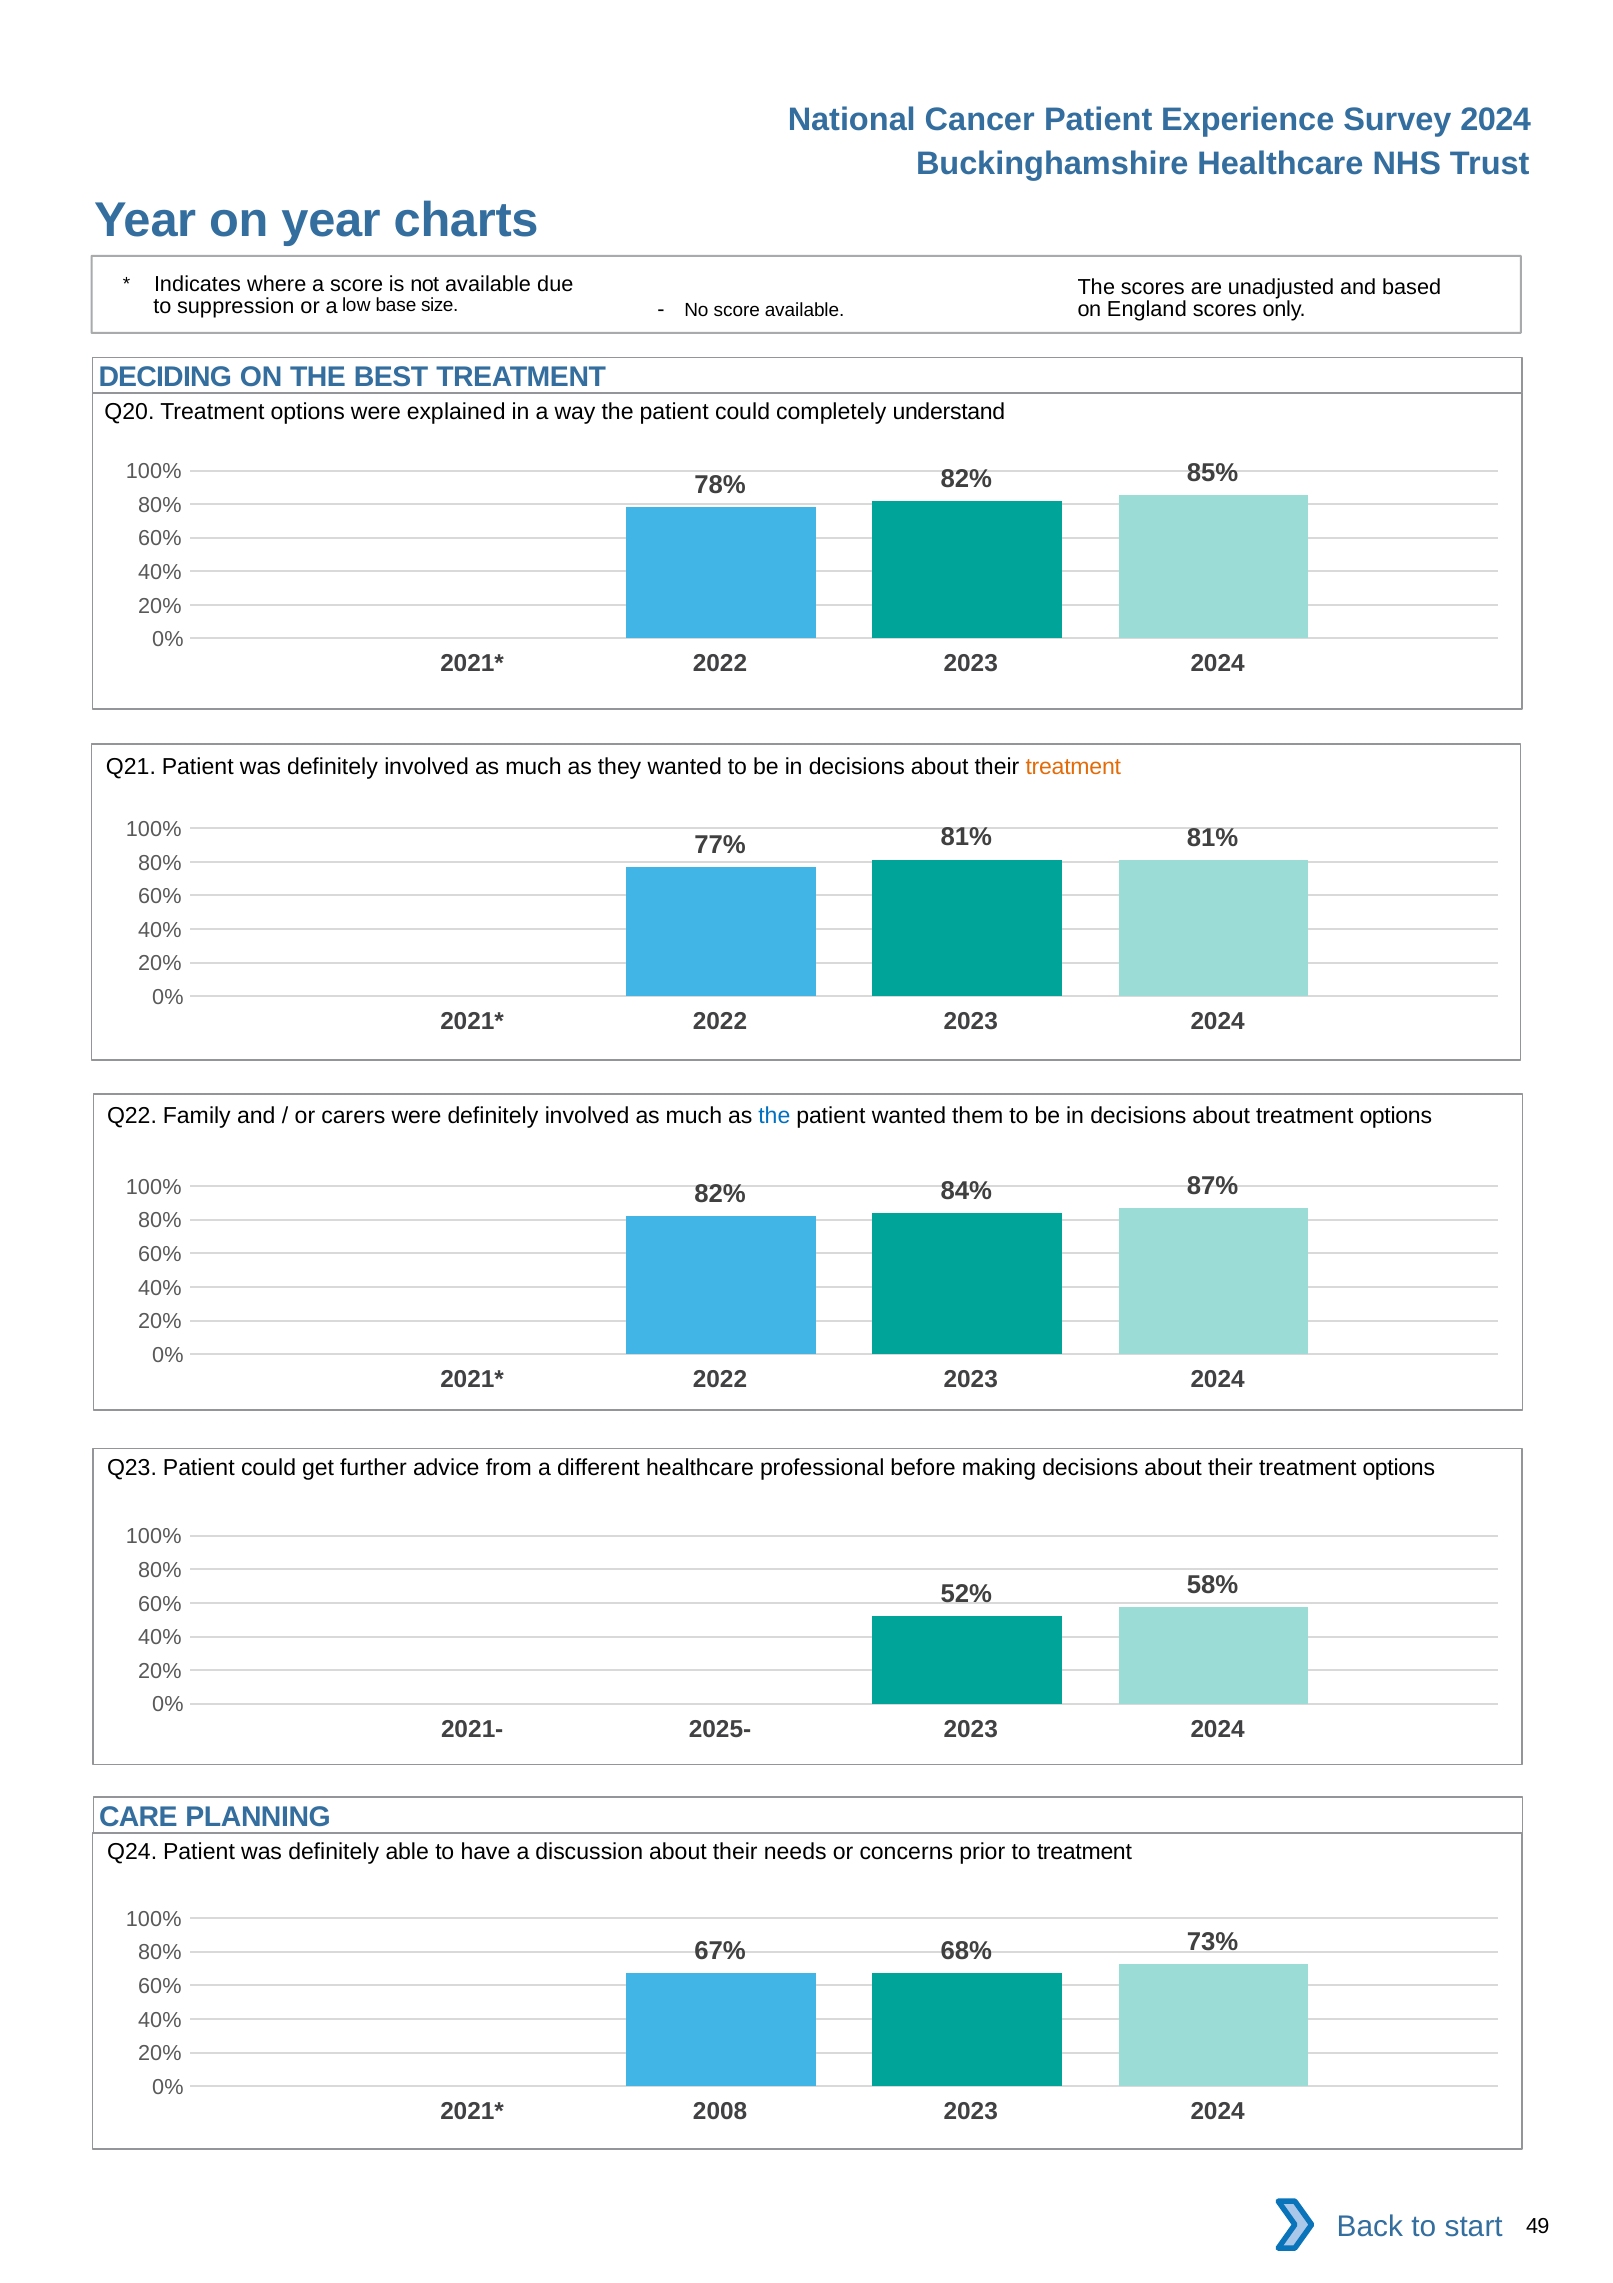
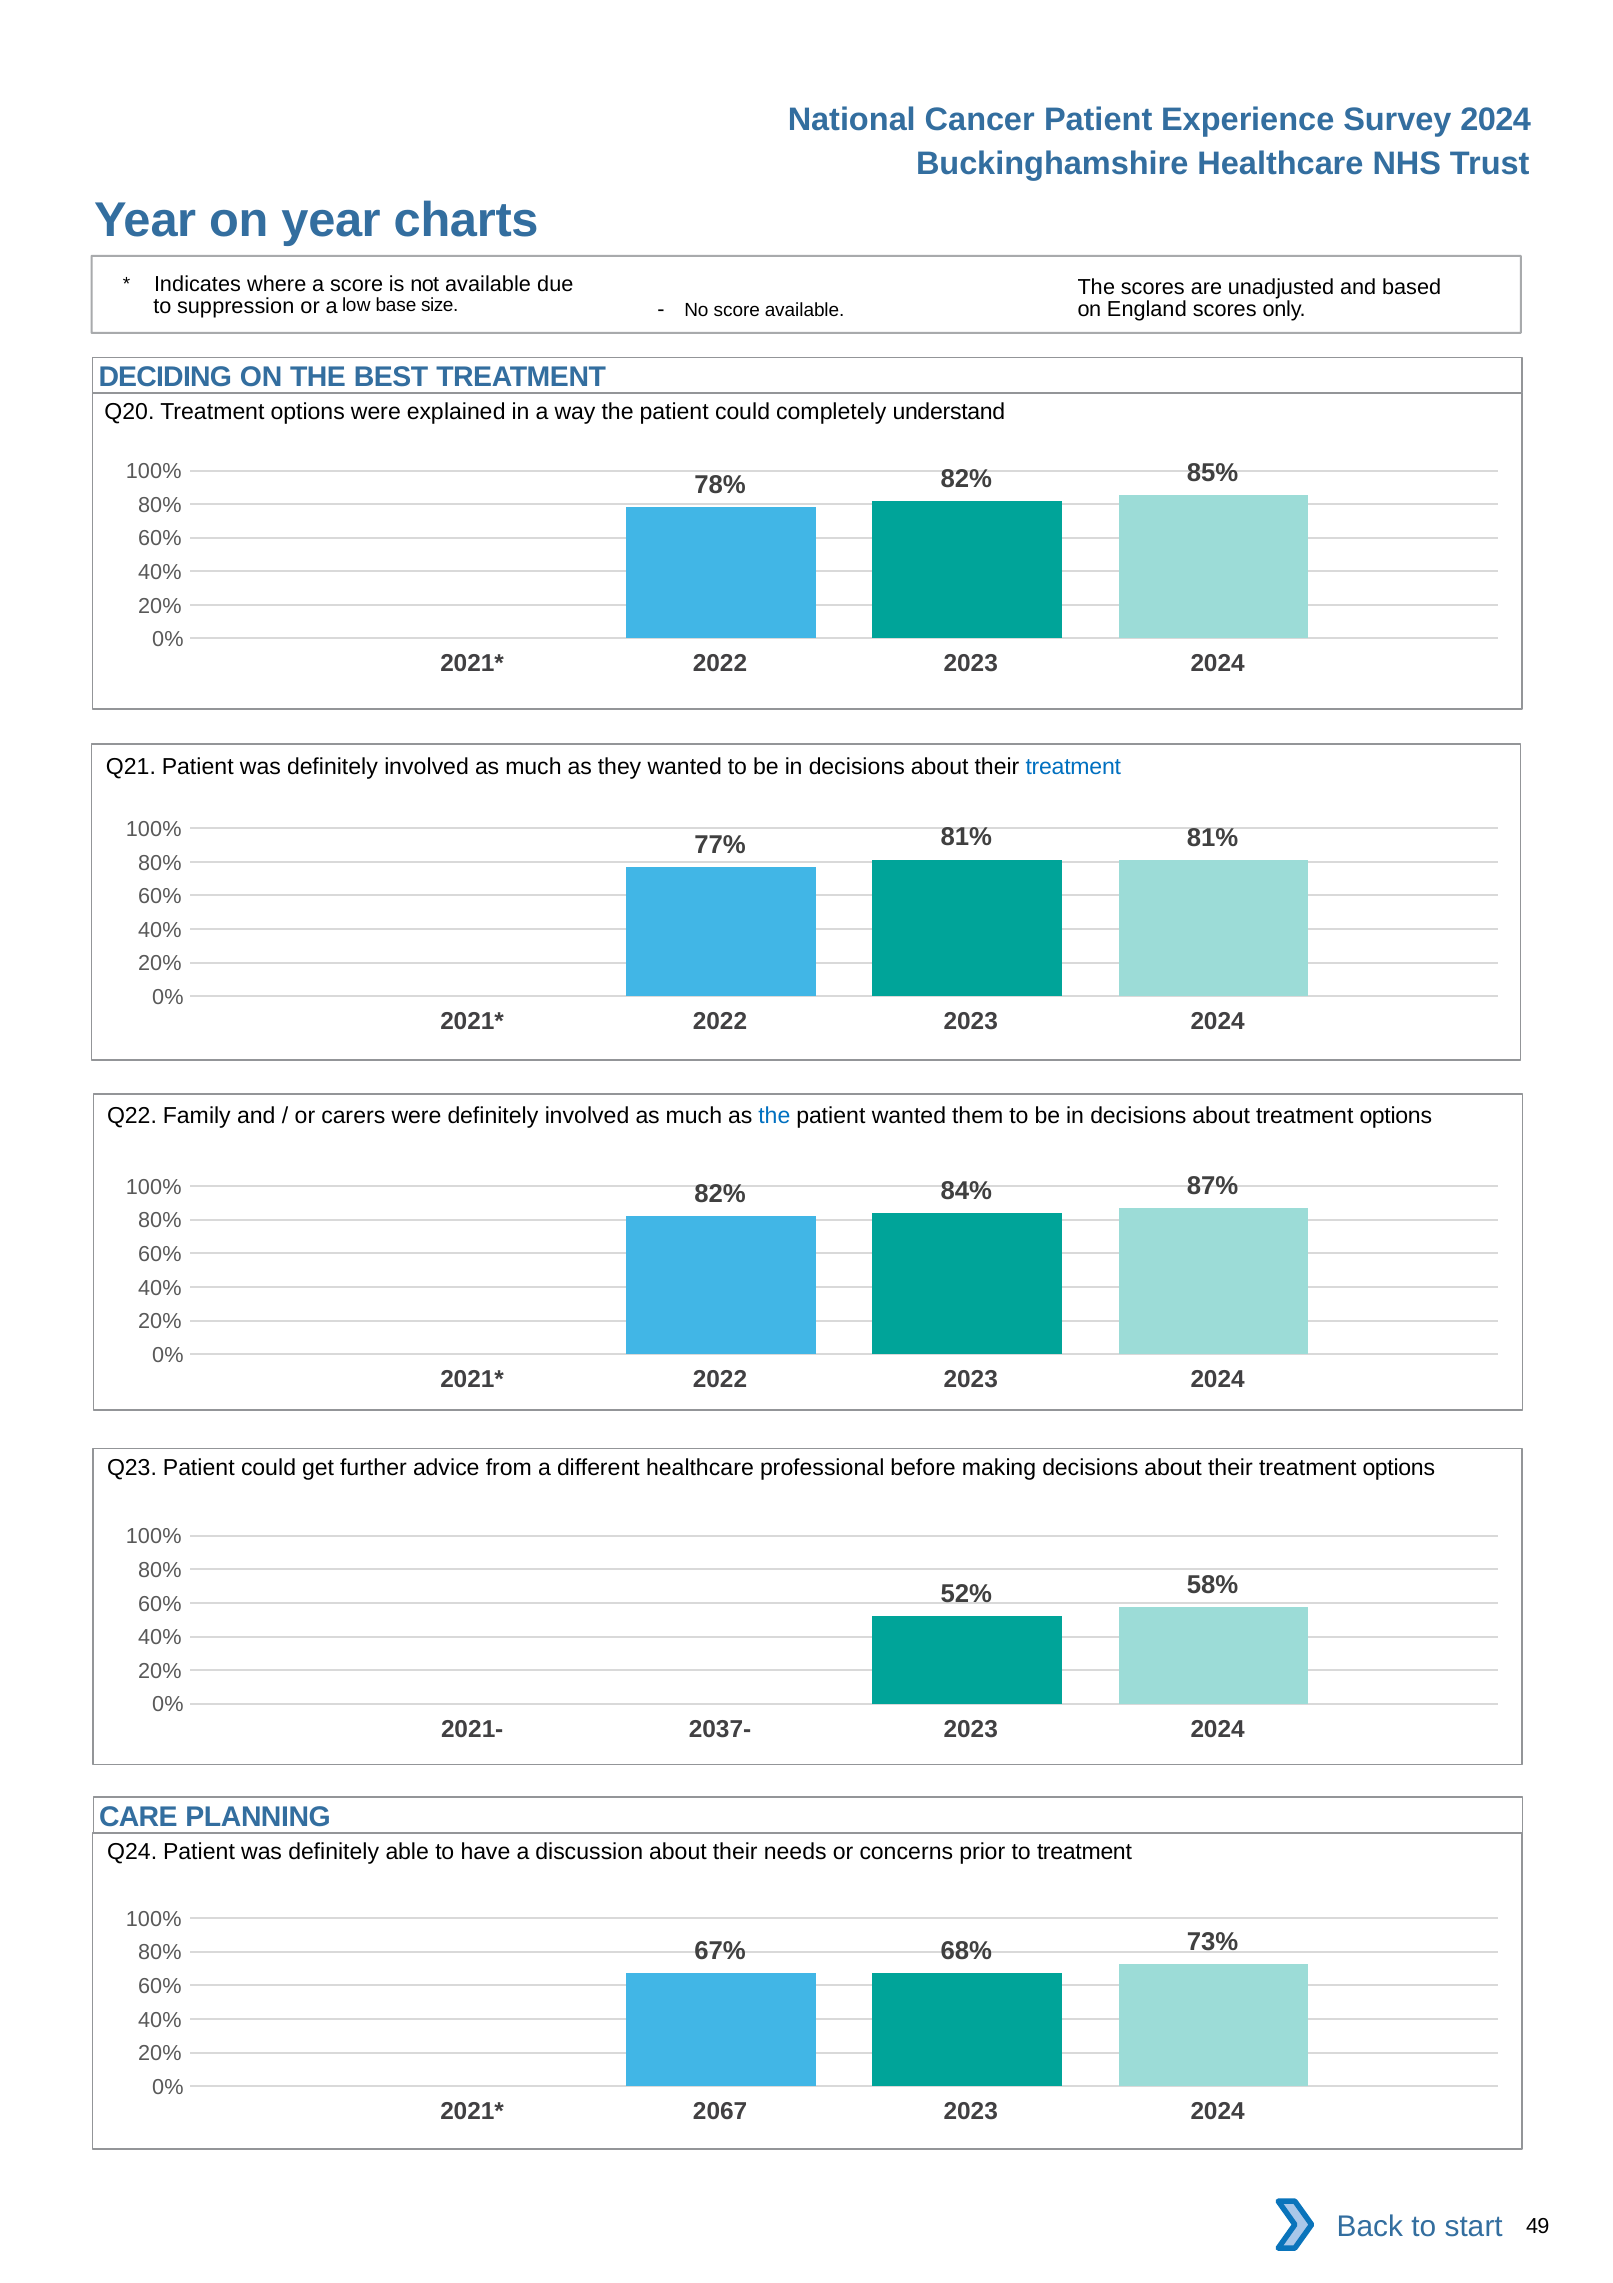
treatment at (1073, 767) colour: orange -> blue
2025-: 2025- -> 2037-
2008: 2008 -> 2067
